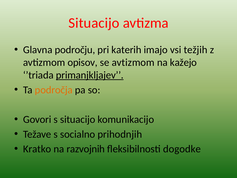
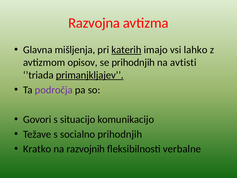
Situacijo at (94, 23): Situacijo -> Razvojna
področju: področju -> mišljenja
katerih underline: none -> present
težjih: težjih -> lahko
se avtizmom: avtizmom -> prihodnjih
kažejo: kažejo -> avtisti
področja colour: orange -> purple
dogodke: dogodke -> verbalne
